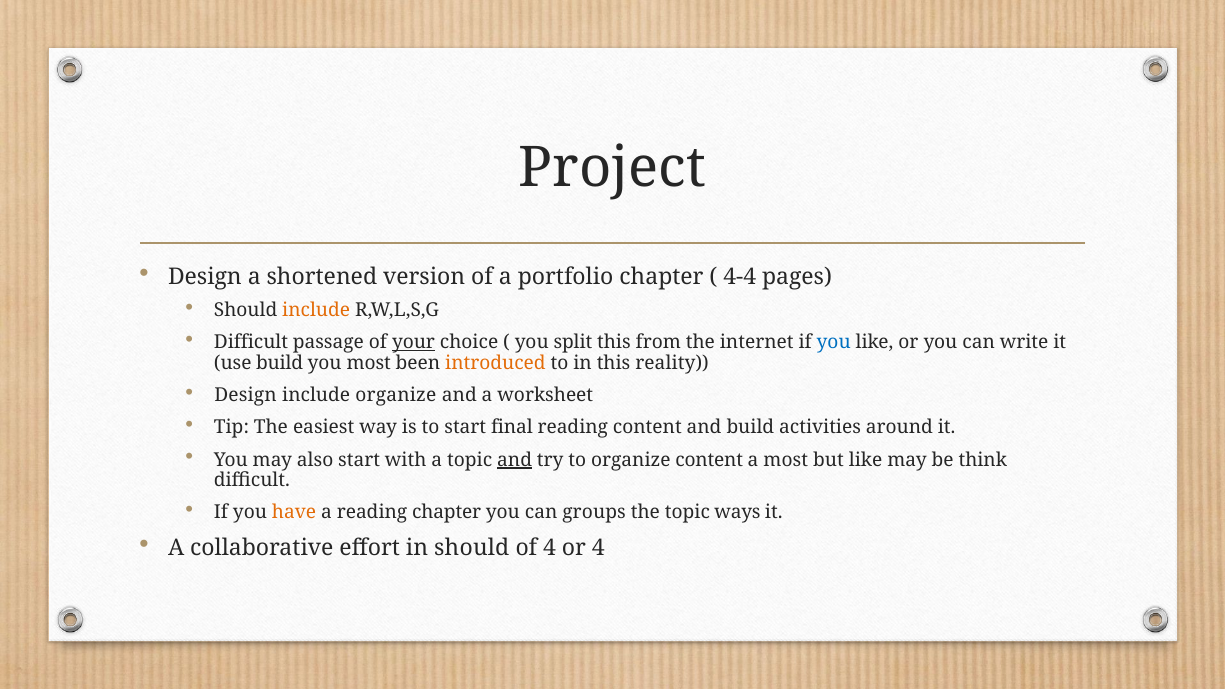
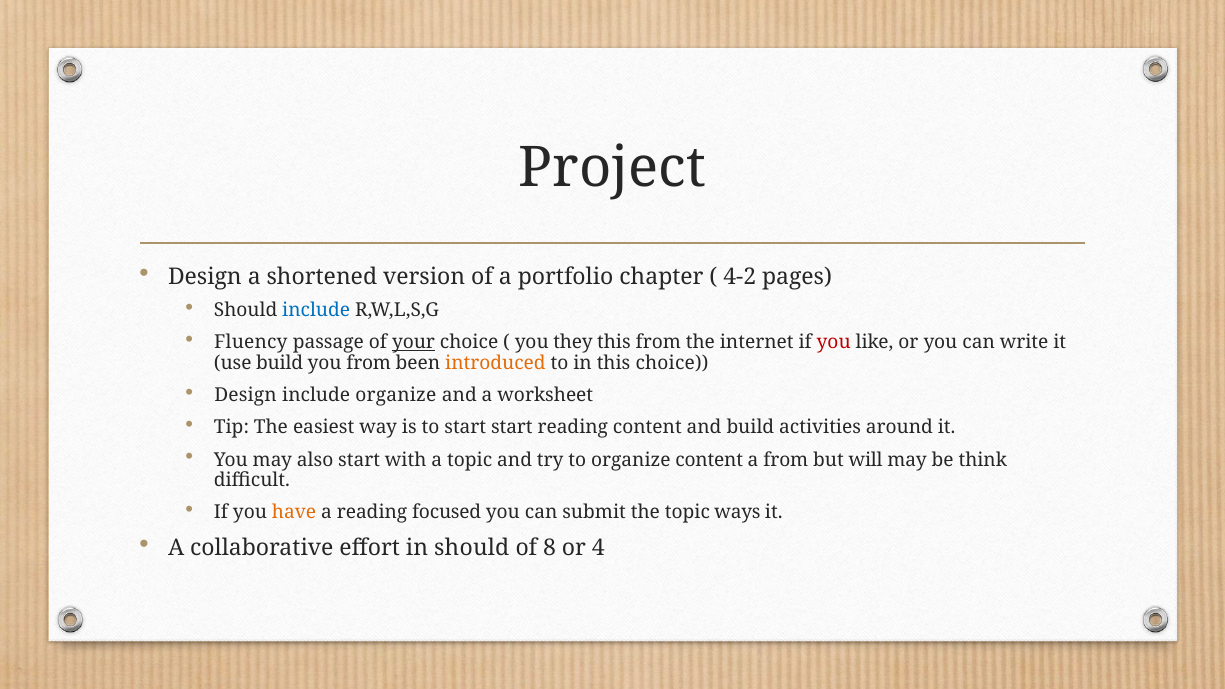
4-4: 4-4 -> 4-2
include at (316, 311) colour: orange -> blue
Difficult at (251, 343): Difficult -> Fluency
split: split -> they
you at (834, 343) colour: blue -> red
you most: most -> from
this reality: reality -> choice
start final: final -> start
and at (515, 460) underline: present -> none
a most: most -> from
but like: like -> will
reading chapter: chapter -> focused
groups: groups -> submit
of 4: 4 -> 8
